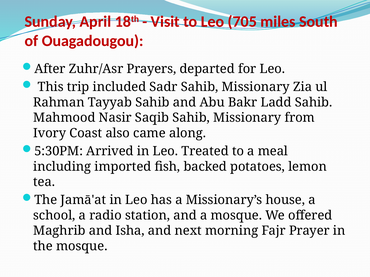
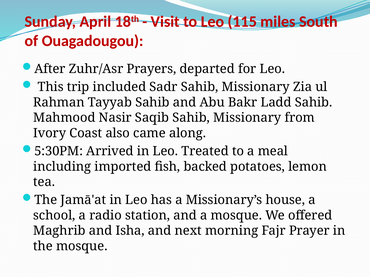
705: 705 -> 115
